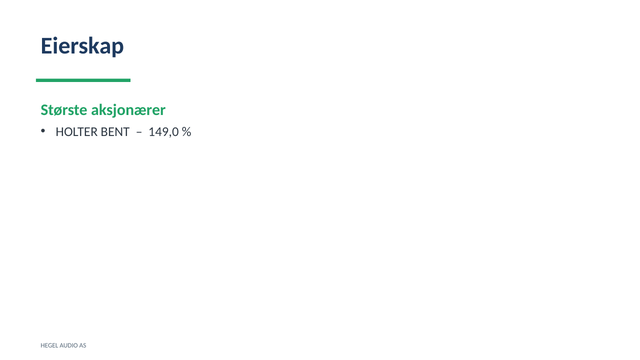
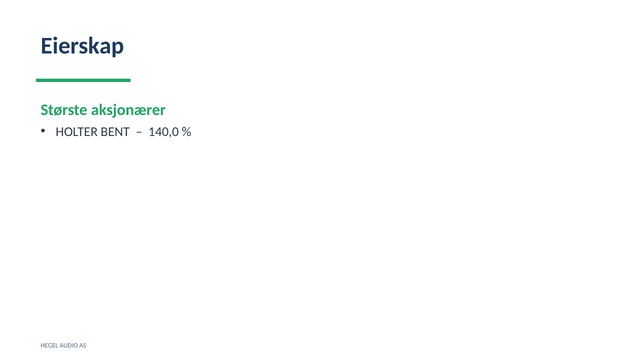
149,0: 149,0 -> 140,0
